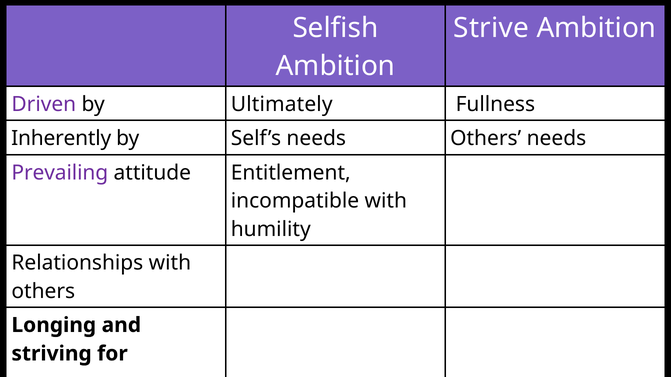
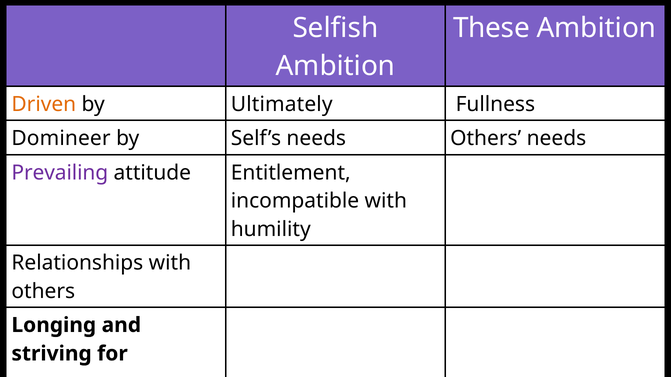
Strive: Strive -> These
Driven colour: purple -> orange
Inherently at (61, 139): Inherently -> Domineer
